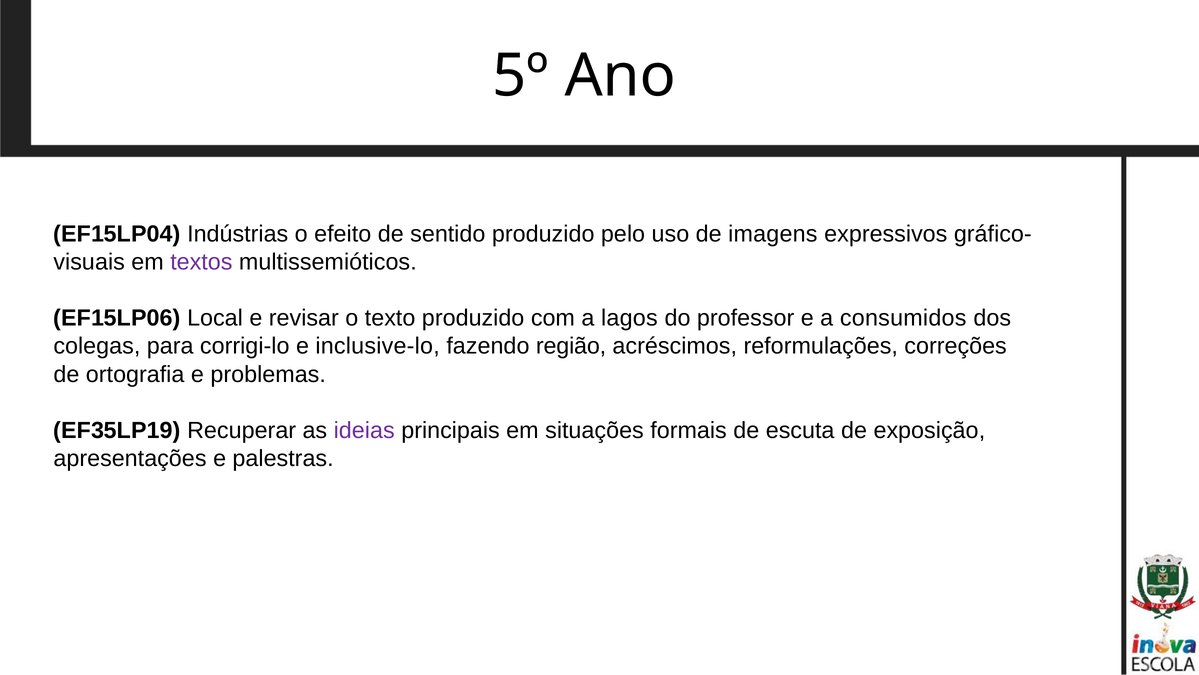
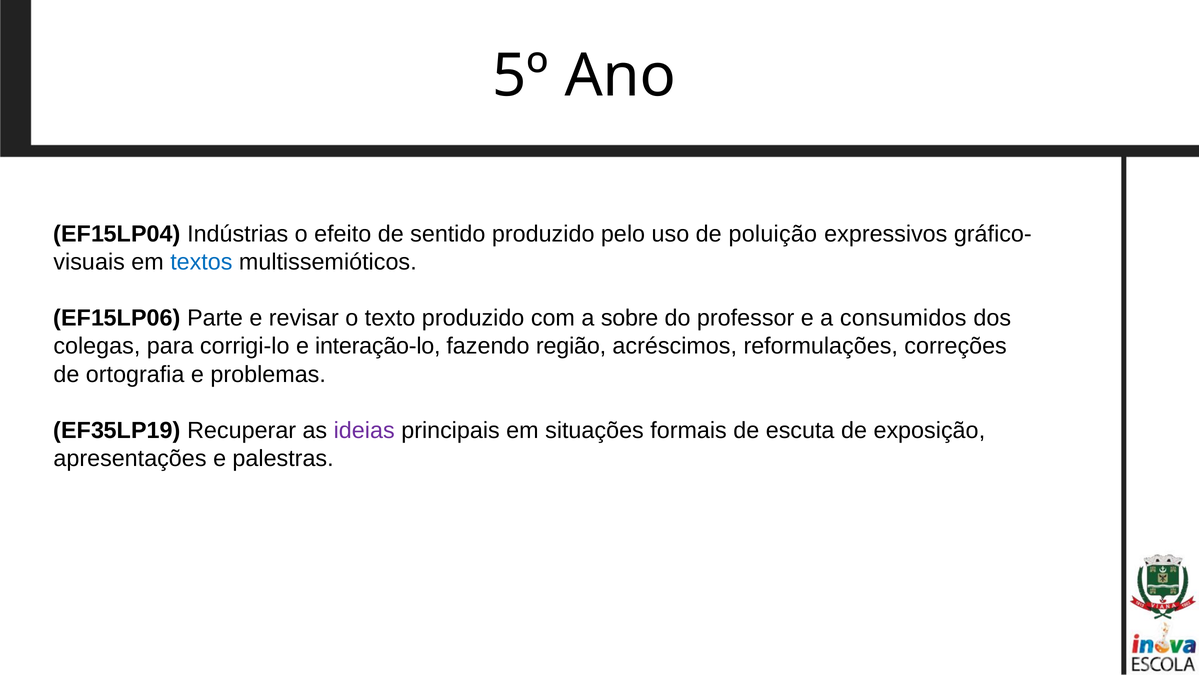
imagens: imagens -> poluição
textos colour: purple -> blue
Local: Local -> Parte
lagos: lagos -> sobre
inclusive-lo: inclusive-lo -> interação-lo
